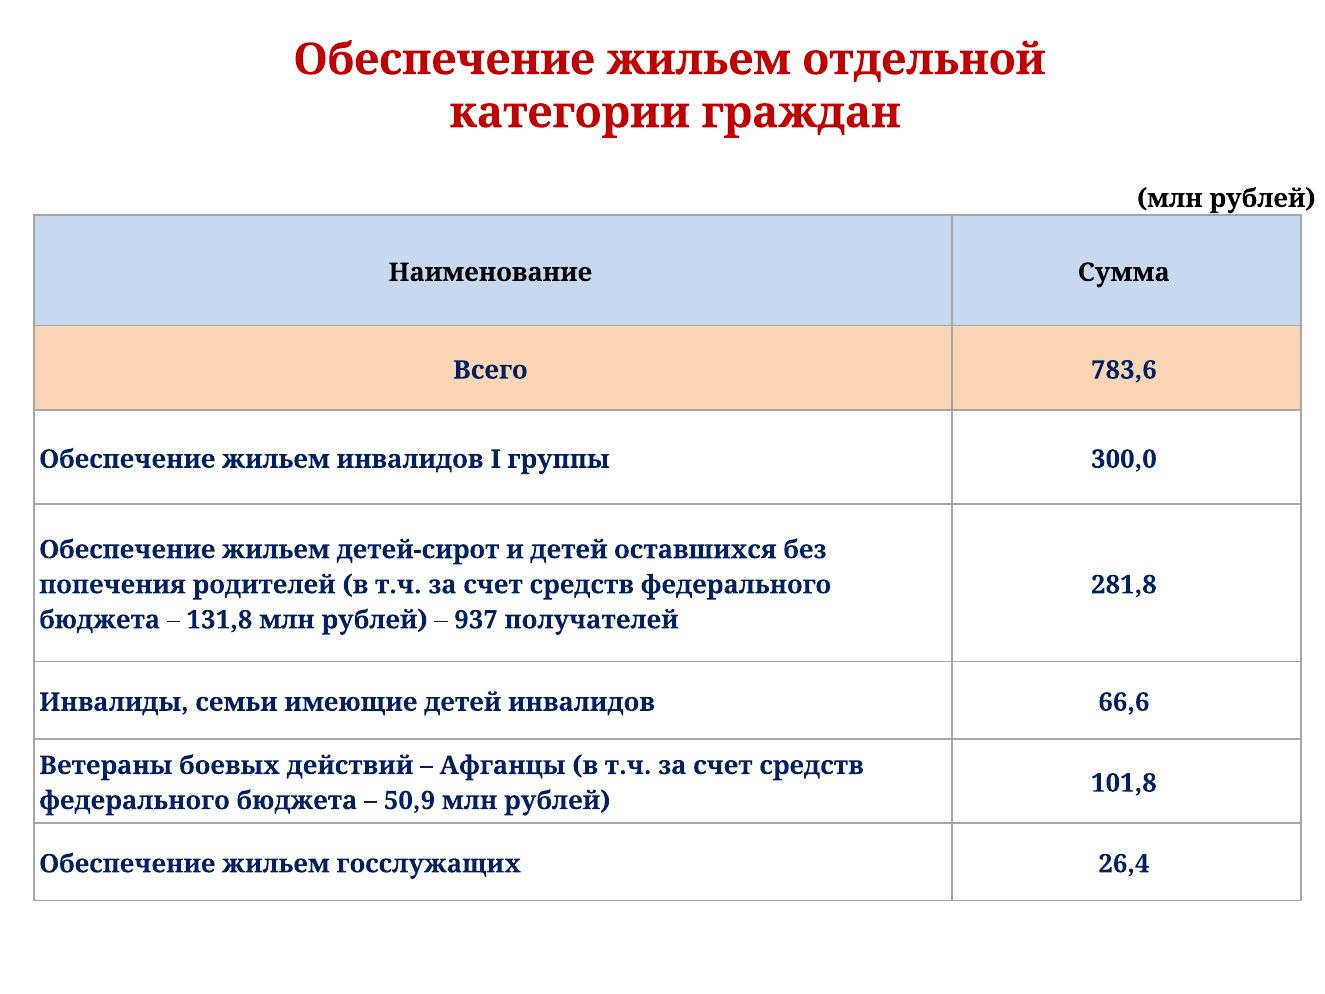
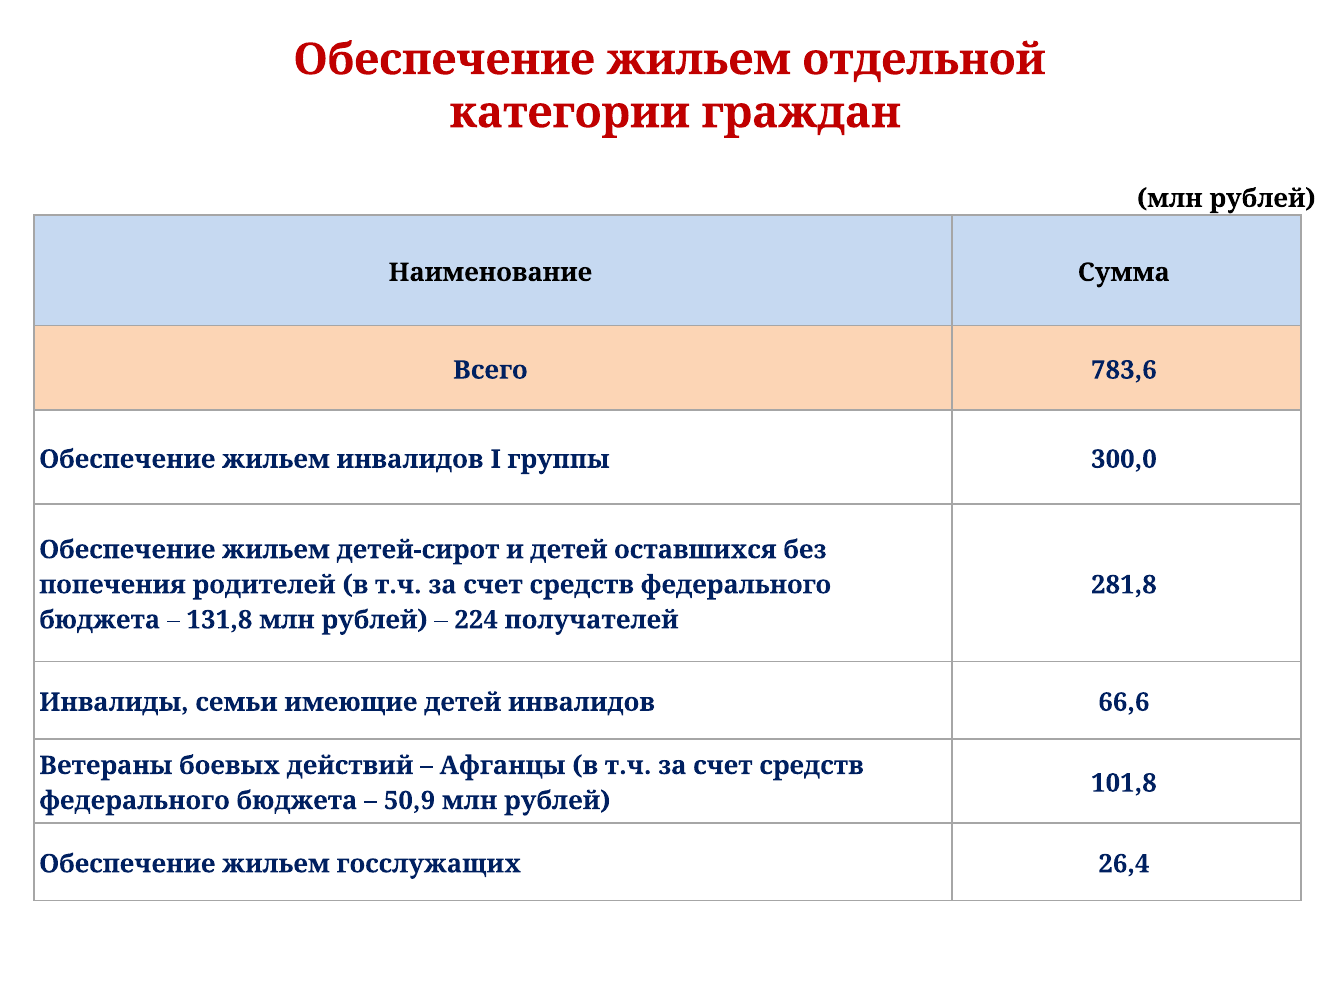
937: 937 -> 224
